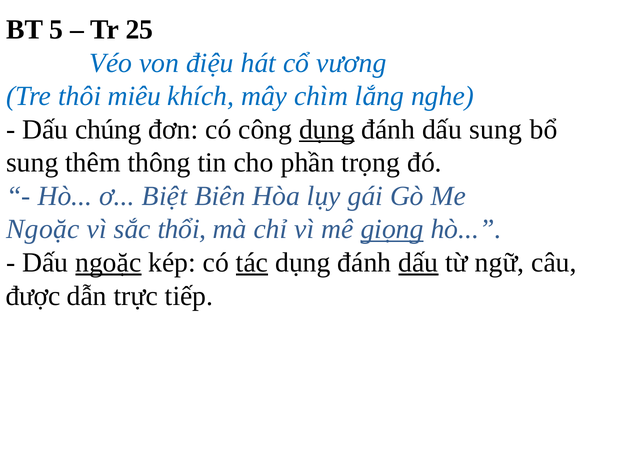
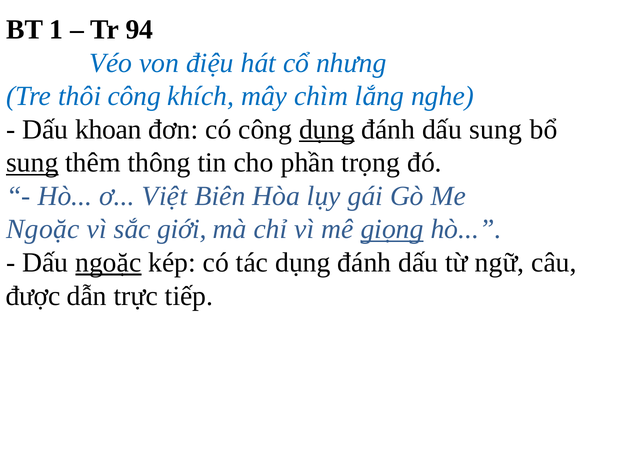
5: 5 -> 1
25: 25 -> 94
vương: vương -> nhưng
thôi miêu: miêu -> công
chúng: chúng -> khoan
sung at (32, 163) underline: none -> present
Biệt: Biệt -> Việt
thổi: thổi -> giới
tác underline: present -> none
dấu at (418, 262) underline: present -> none
